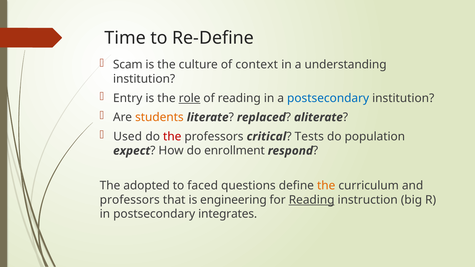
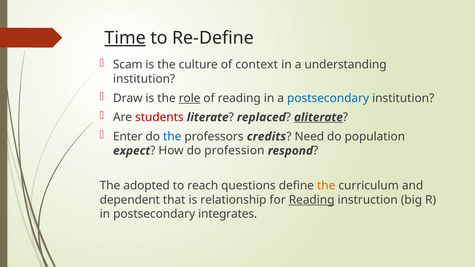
Time underline: none -> present
Entry: Entry -> Draw
students colour: orange -> red
aliterate underline: none -> present
Used: Used -> Enter
the at (172, 137) colour: red -> blue
critical: critical -> credits
Tests: Tests -> Need
enrollment: enrollment -> profession
faced: faced -> reach
professors at (130, 200): professors -> dependent
engineering: engineering -> relationship
